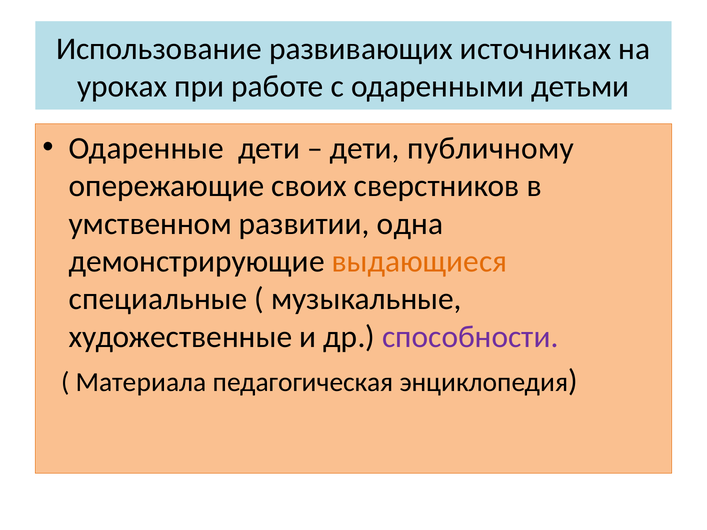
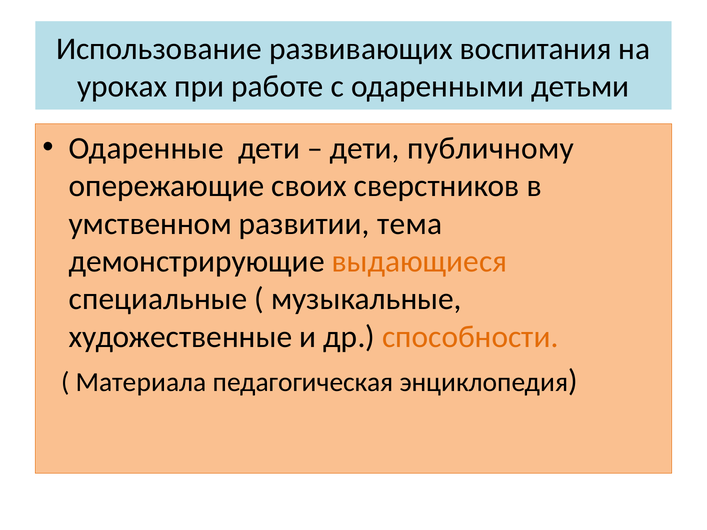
источниках: источниках -> воспитания
одна: одна -> тема
способности colour: purple -> orange
